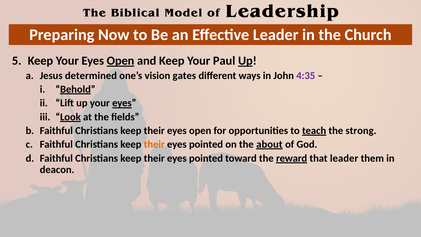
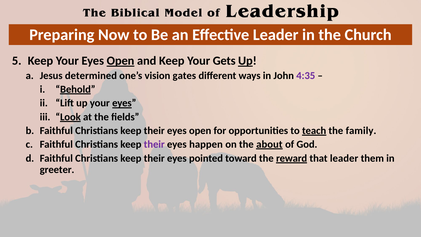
Paul: Paul -> Gets
strong: strong -> family
their at (154, 144) colour: orange -> purple
pointed at (206, 144): pointed -> happen
deacon: deacon -> greeter
